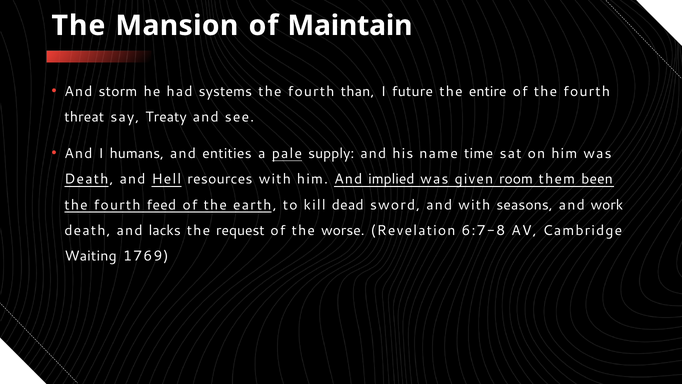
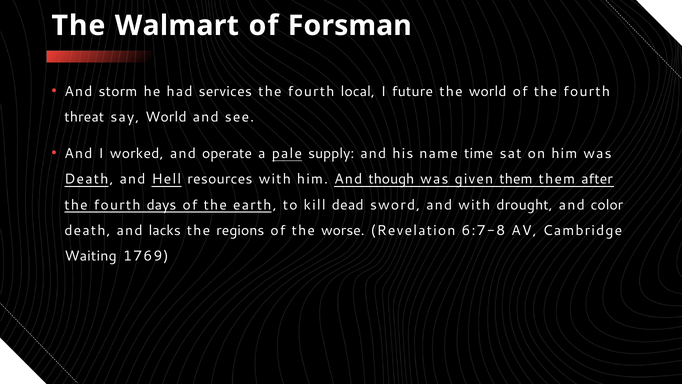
Mansion: Mansion -> Walmart
Maintain: Maintain -> Forsman
systems: systems -> services
than: than -> local
the entire: entire -> world
say Treaty: Treaty -> World
humans: humans -> worked
entities: entities -> operate
implied: implied -> though
given room: room -> them
been: been -> after
feed: feed -> days
seasons: seasons -> drought
work: work -> color
request: request -> regions
